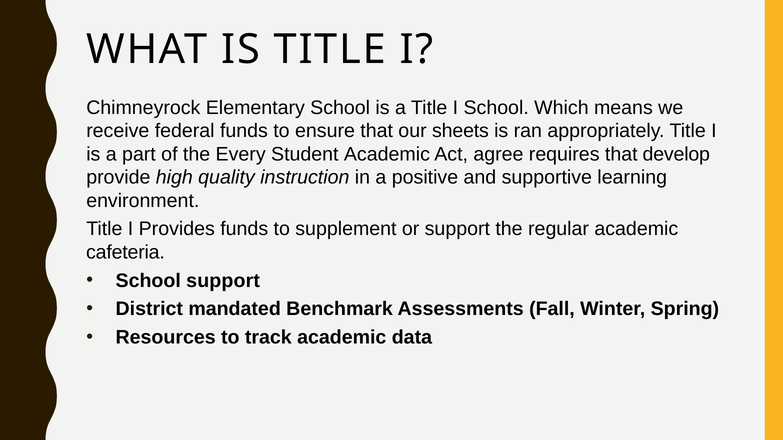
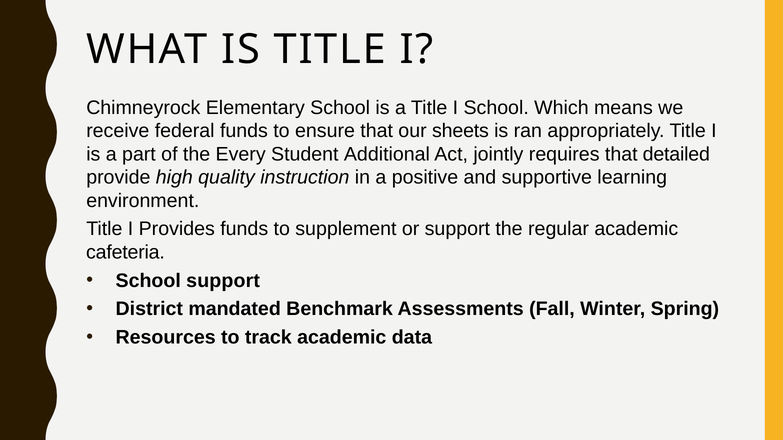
Student Academic: Academic -> Additional
agree: agree -> jointly
develop: develop -> detailed
